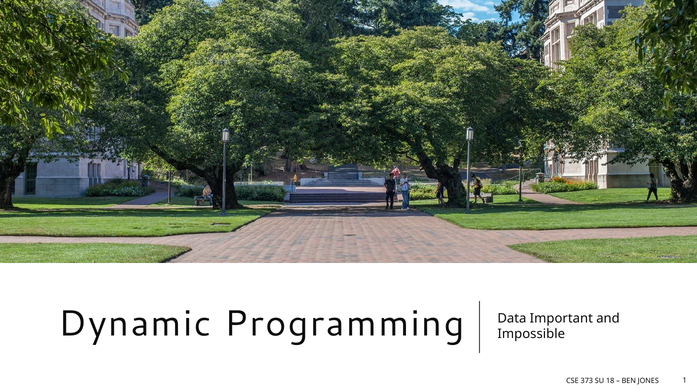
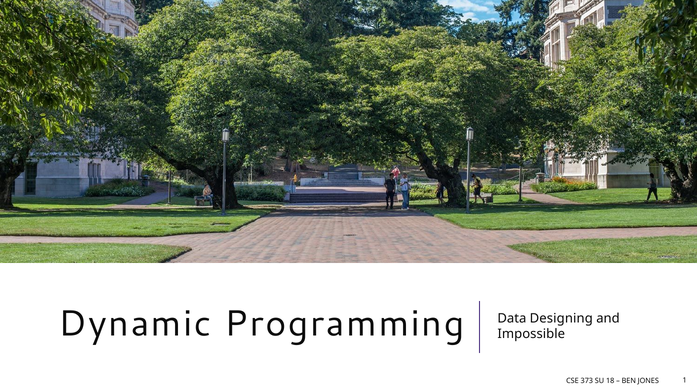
Important: Important -> Designing
